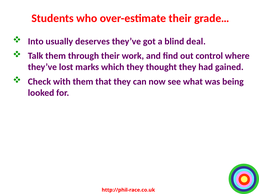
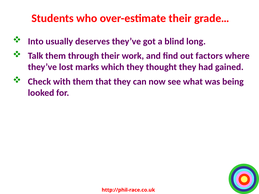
deal: deal -> long
control: control -> factors
